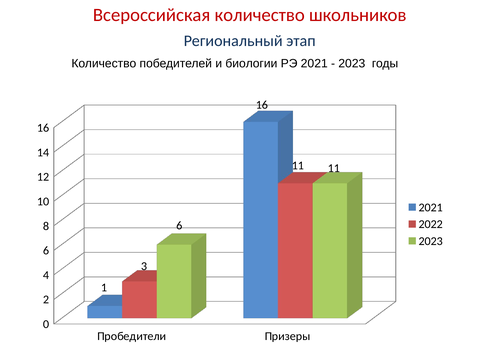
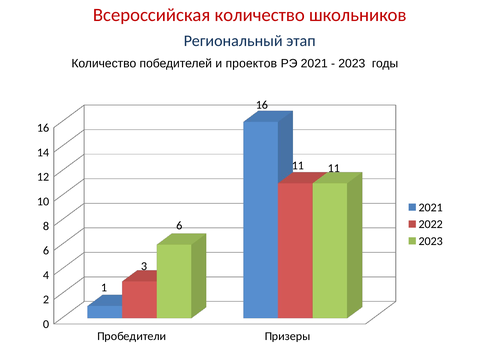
биологии: биологии -> проектов
